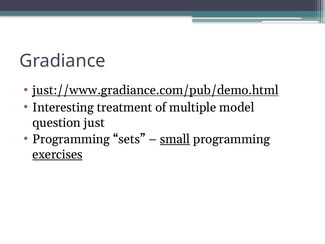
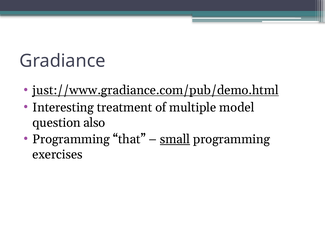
just: just -> also
sets: sets -> that
exercises underline: present -> none
